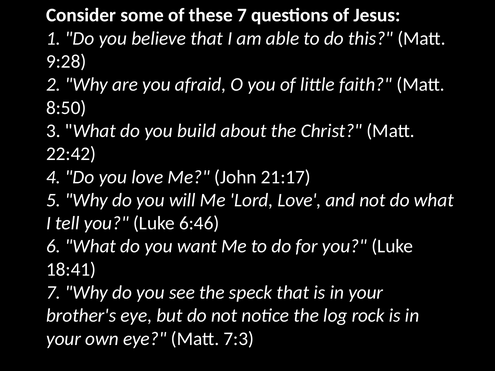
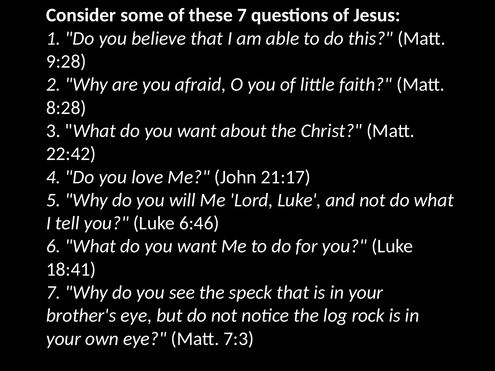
8:50: 8:50 -> 8:28
build at (197, 131): build -> want
Lord Love: Love -> Luke
